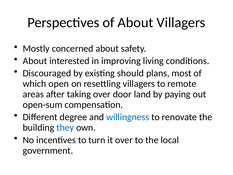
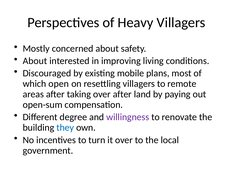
of About: About -> Heavy
should: should -> mobile
over door: door -> after
willingness colour: blue -> purple
